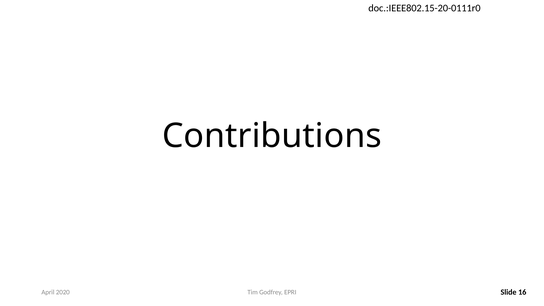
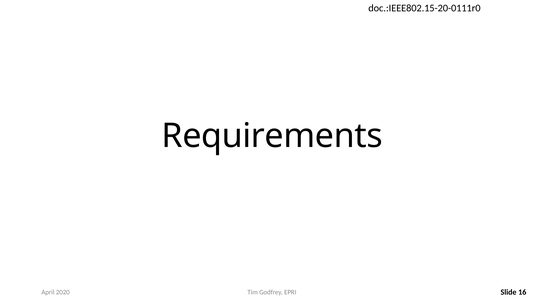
Contributions: Contributions -> Requirements
